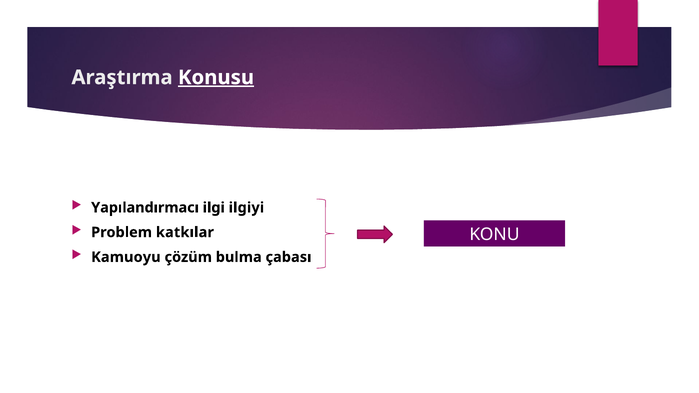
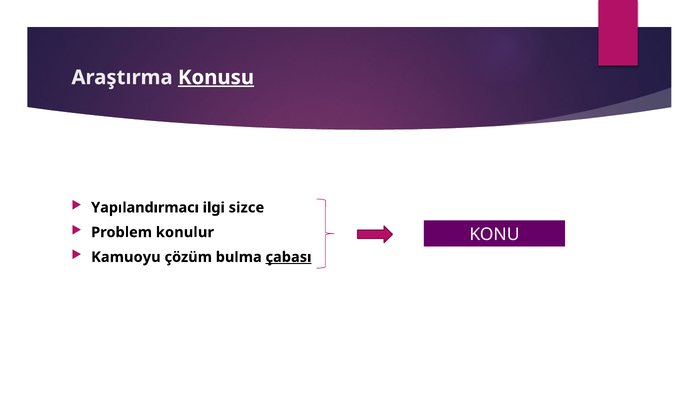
ilgiyi: ilgiyi -> sizce
katkılar: katkılar -> konulur
çabası underline: none -> present
